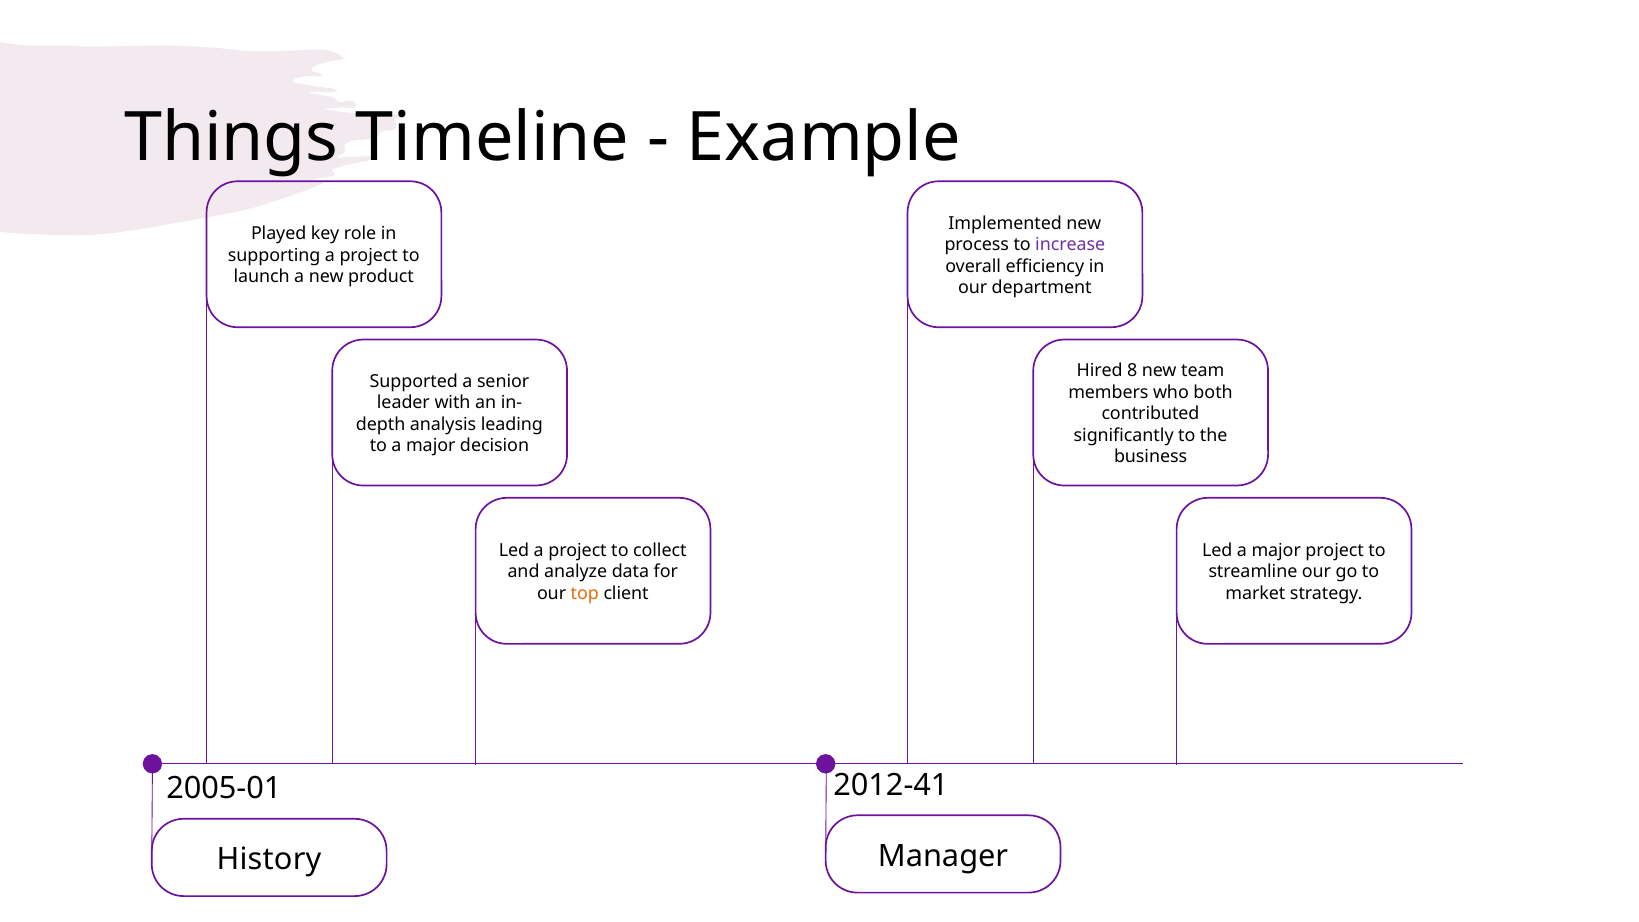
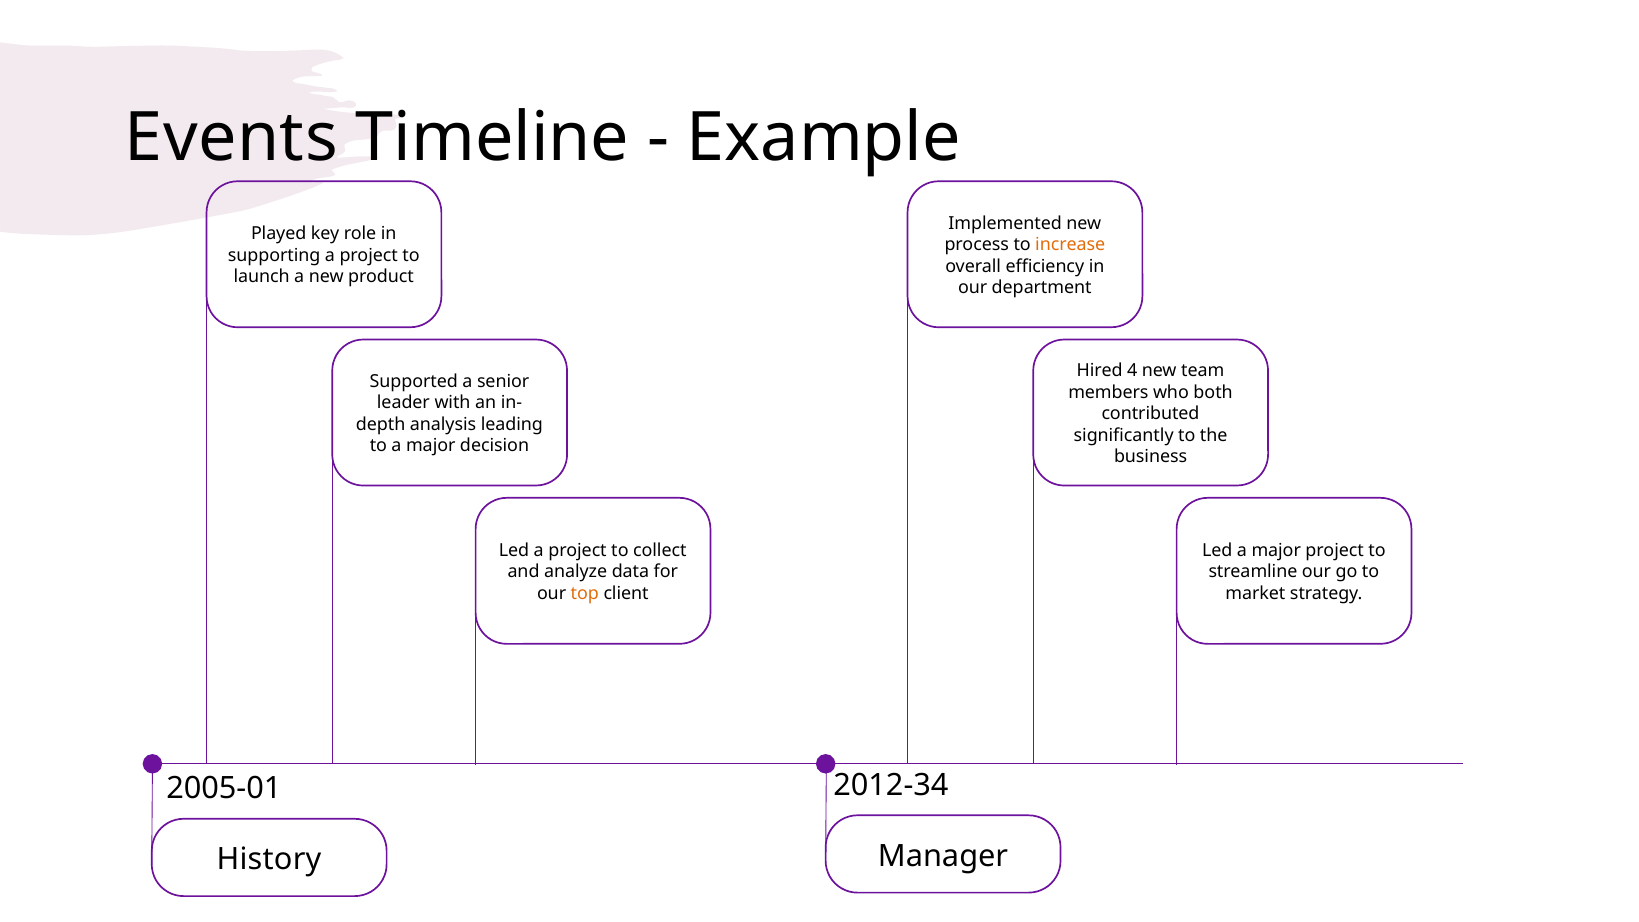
Things: Things -> Events
increase colour: purple -> orange
8: 8 -> 4
2012-41: 2012-41 -> 2012-34
